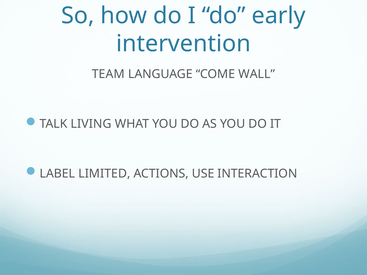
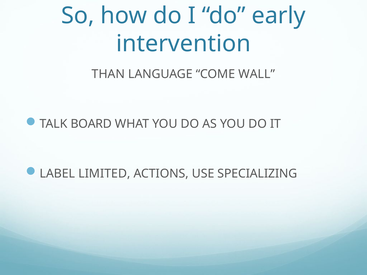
TEAM: TEAM -> THAN
LIVING: LIVING -> BOARD
INTERACTION: INTERACTION -> SPECIALIZING
